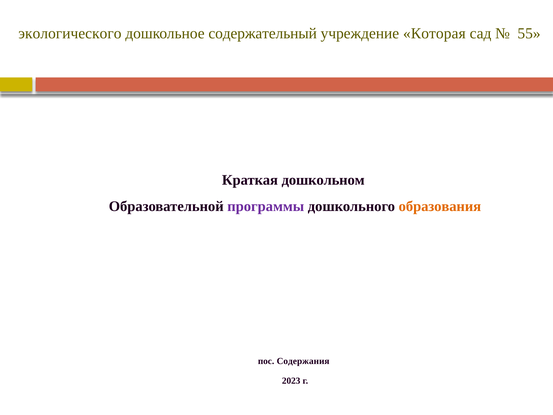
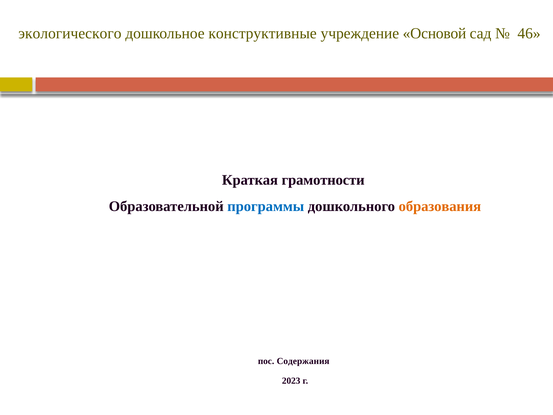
содержательный: содержательный -> конструктивные
Которая: Которая -> Основой
55: 55 -> 46
дошкольном: дошкольном -> грамотности
программы colour: purple -> blue
